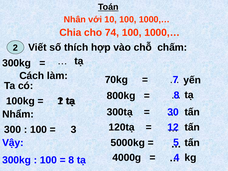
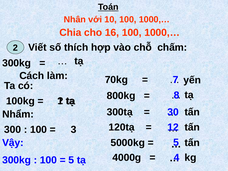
74: 74 -> 16
8 at (71, 160): 8 -> 5
